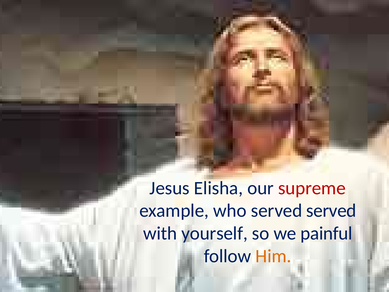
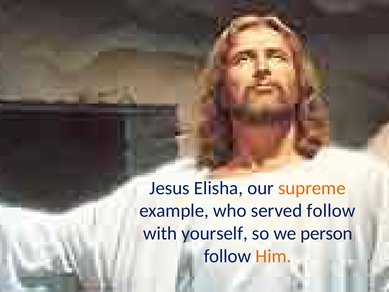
supreme colour: red -> orange
served served: served -> follow
painful: painful -> person
